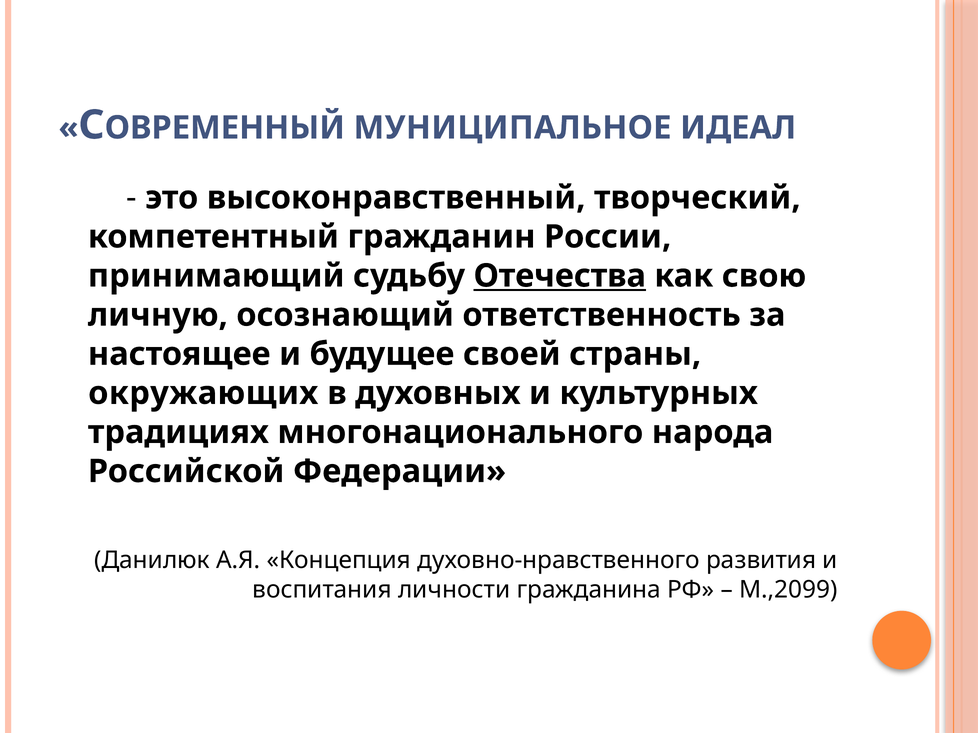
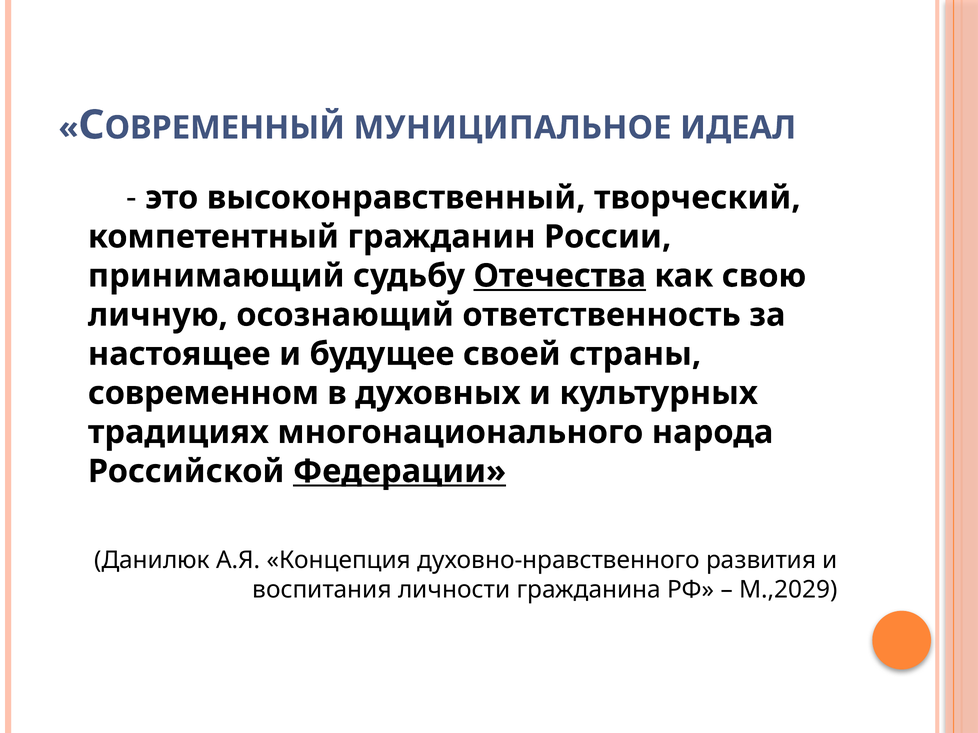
окружающих: окружающих -> современном
Федерации underline: none -> present
М.,2099: М.,2099 -> М.,2029
